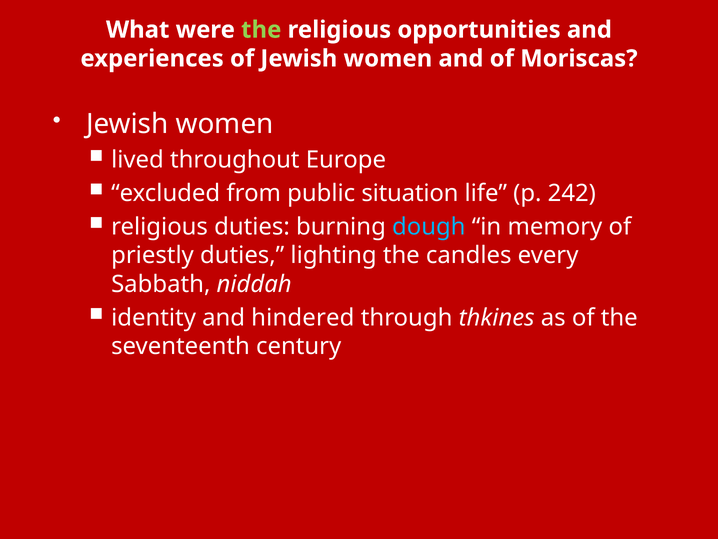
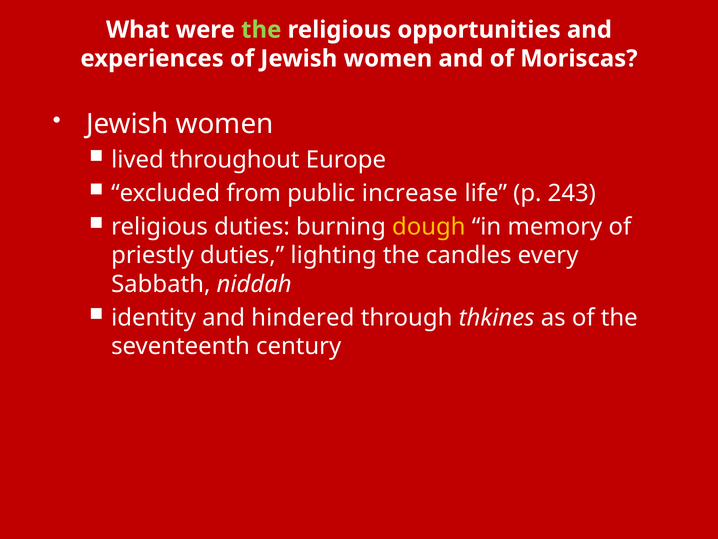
situation: situation -> increase
242: 242 -> 243
dough colour: light blue -> yellow
